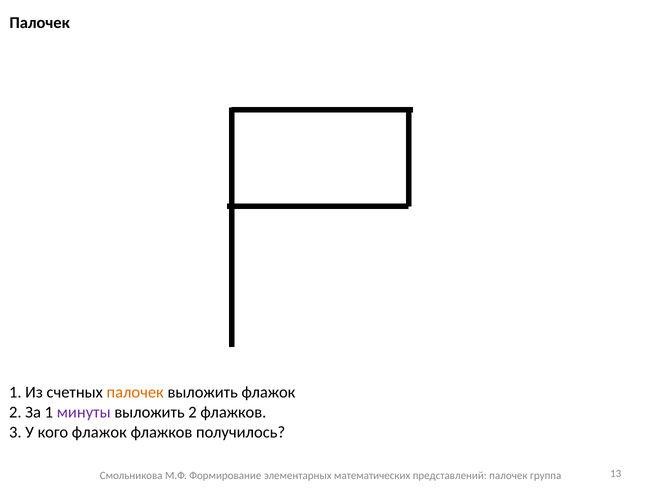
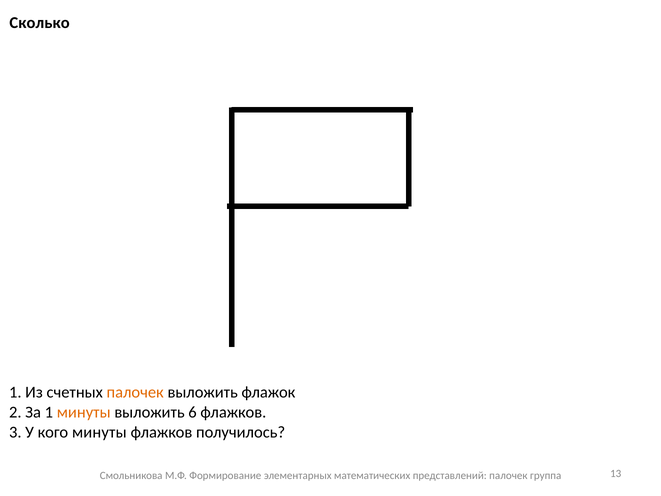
Палочек at (40, 23): Палочек -> Сколько
минуты at (84, 412) colour: purple -> orange
выложить 2: 2 -> 6
кого флажок: флажок -> минуты
